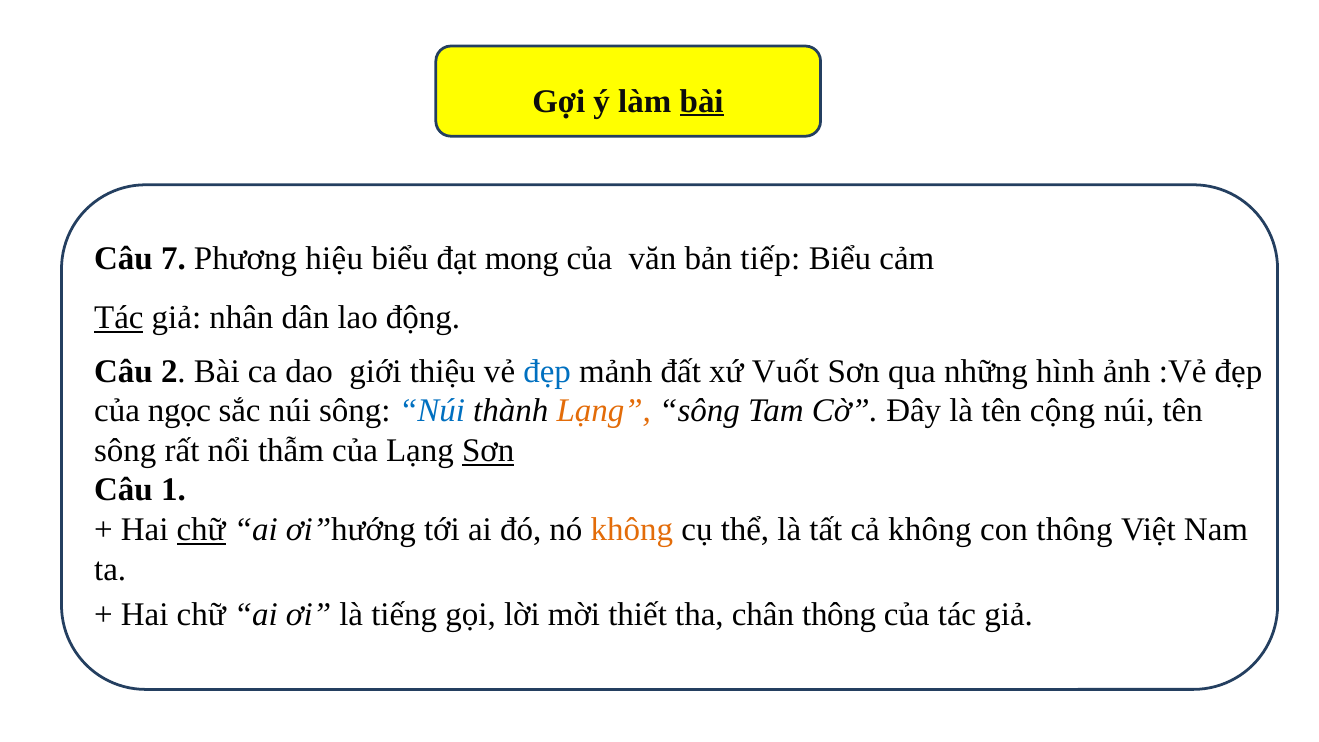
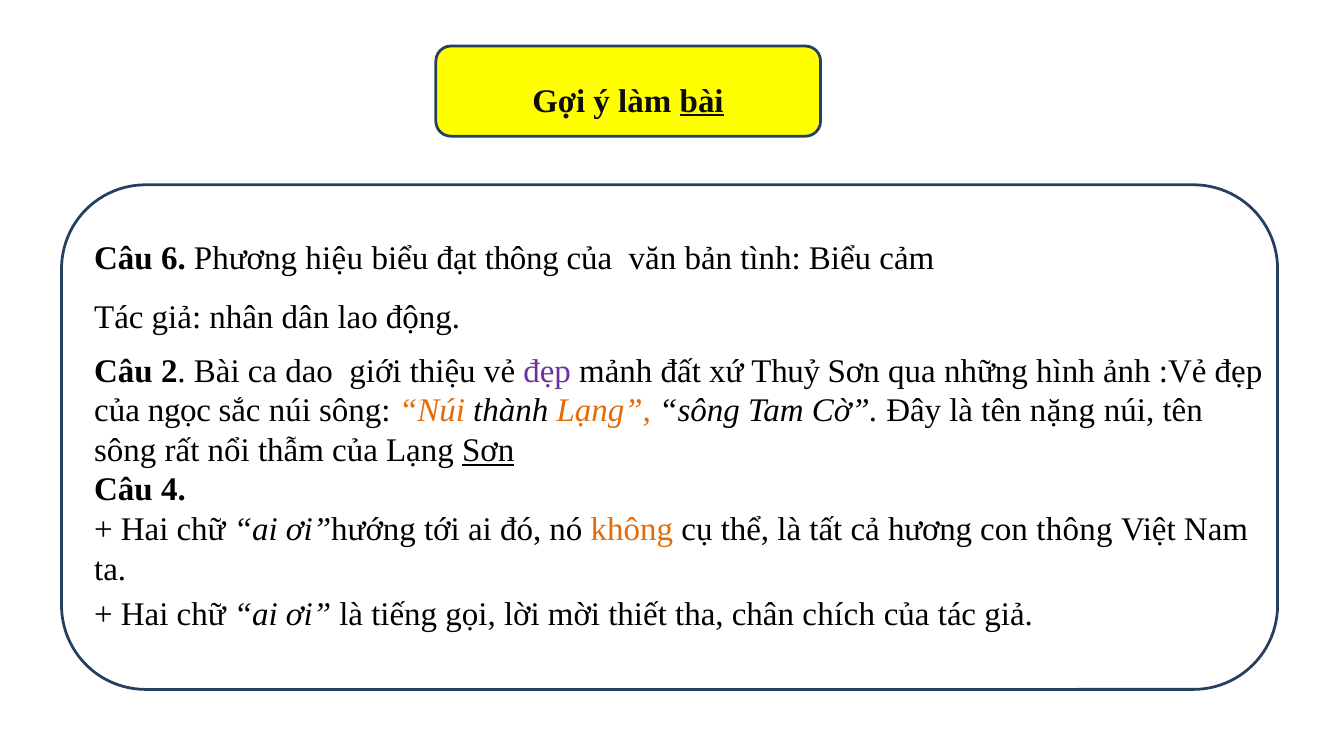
7: 7 -> 6
đạt mong: mong -> thông
tiếp: tiếp -> tình
Tác at (119, 318) underline: present -> none
đẹp at (547, 371) colour: blue -> purple
Vuốt: Vuốt -> Thuỷ
Núi at (432, 411) colour: blue -> orange
cộng: cộng -> nặng
1: 1 -> 4
chữ at (201, 530) underline: present -> none
cả không: không -> hương
chân thông: thông -> chích
